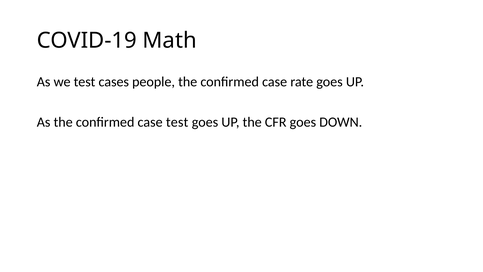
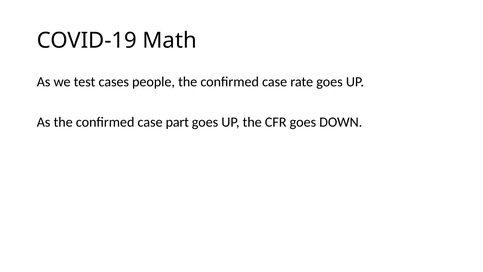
case test: test -> part
